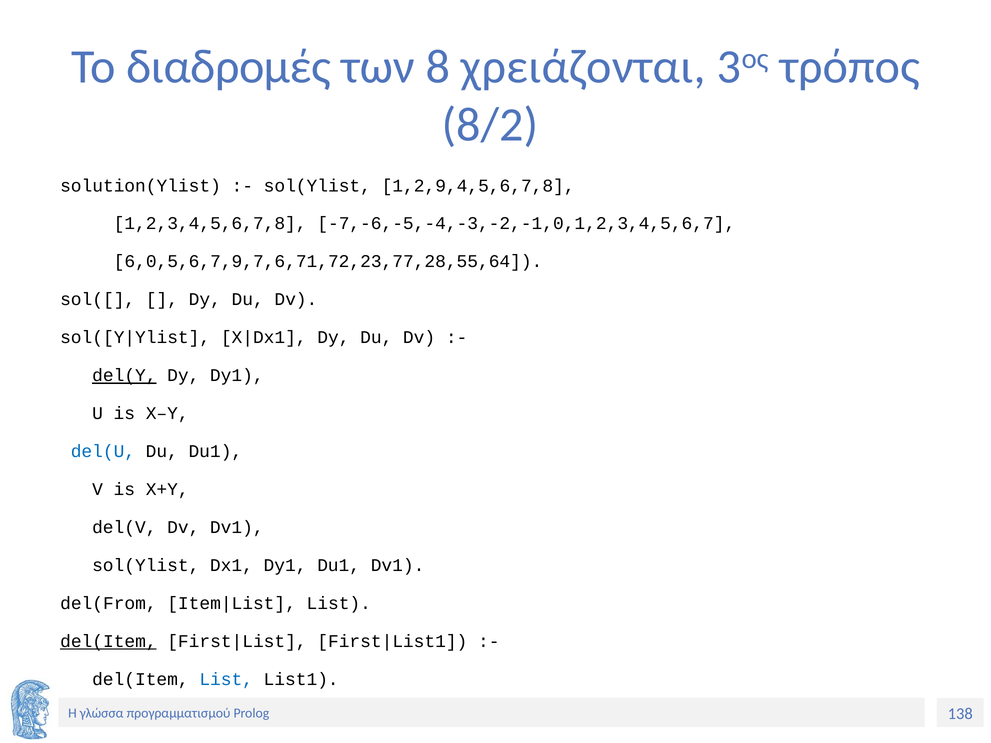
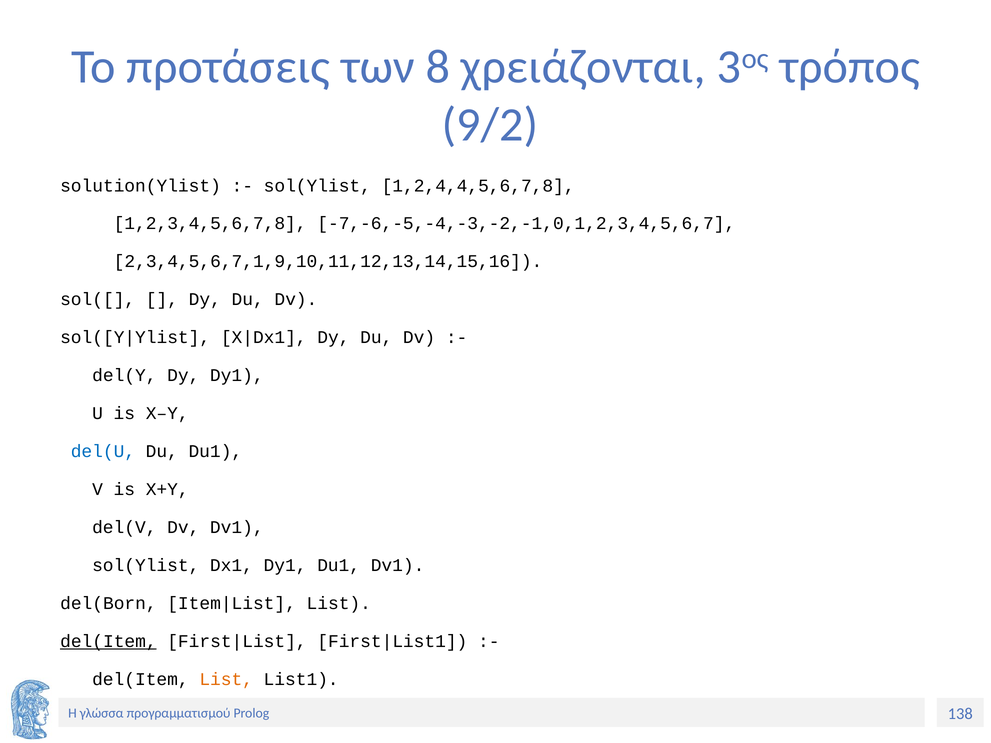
διαδρομές: διαδρομές -> προτάσεις
8/2: 8/2 -> 9/2
1,2,9,4,5,6,7,8: 1,2,9,4,5,6,7,8 -> 1,2,4,4,5,6,7,8
6,0,5,6,7,9,7,6,71,72,23,77,28,55,64: 6,0,5,6,7,9,7,6,71,72,23,77,28,55,64 -> 2,3,4,5,6,7,1,9,10,11,12,13,14,15,16
del(Y underline: present -> none
del(From: del(From -> del(Born
List at (226, 680) colour: blue -> orange
